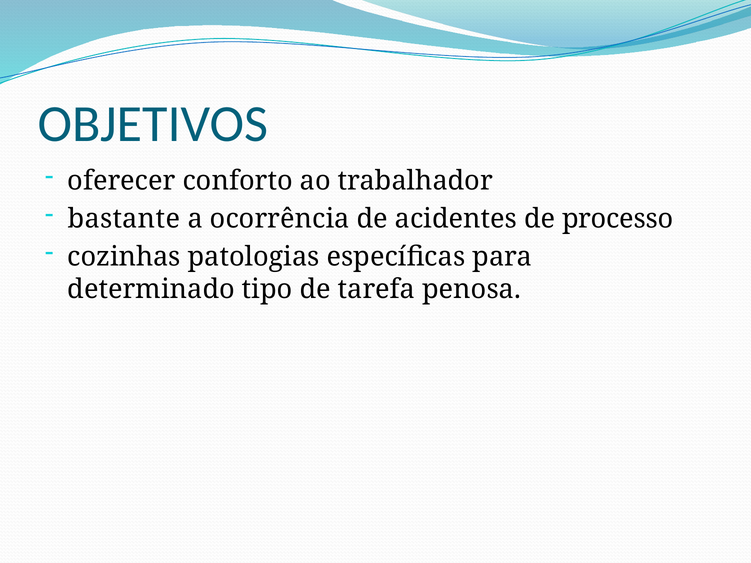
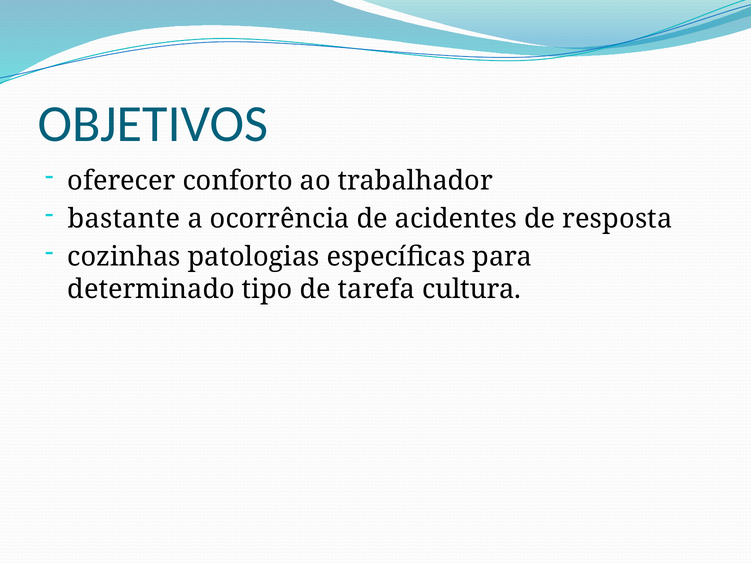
processo: processo -> resposta
penosa: penosa -> cultura
